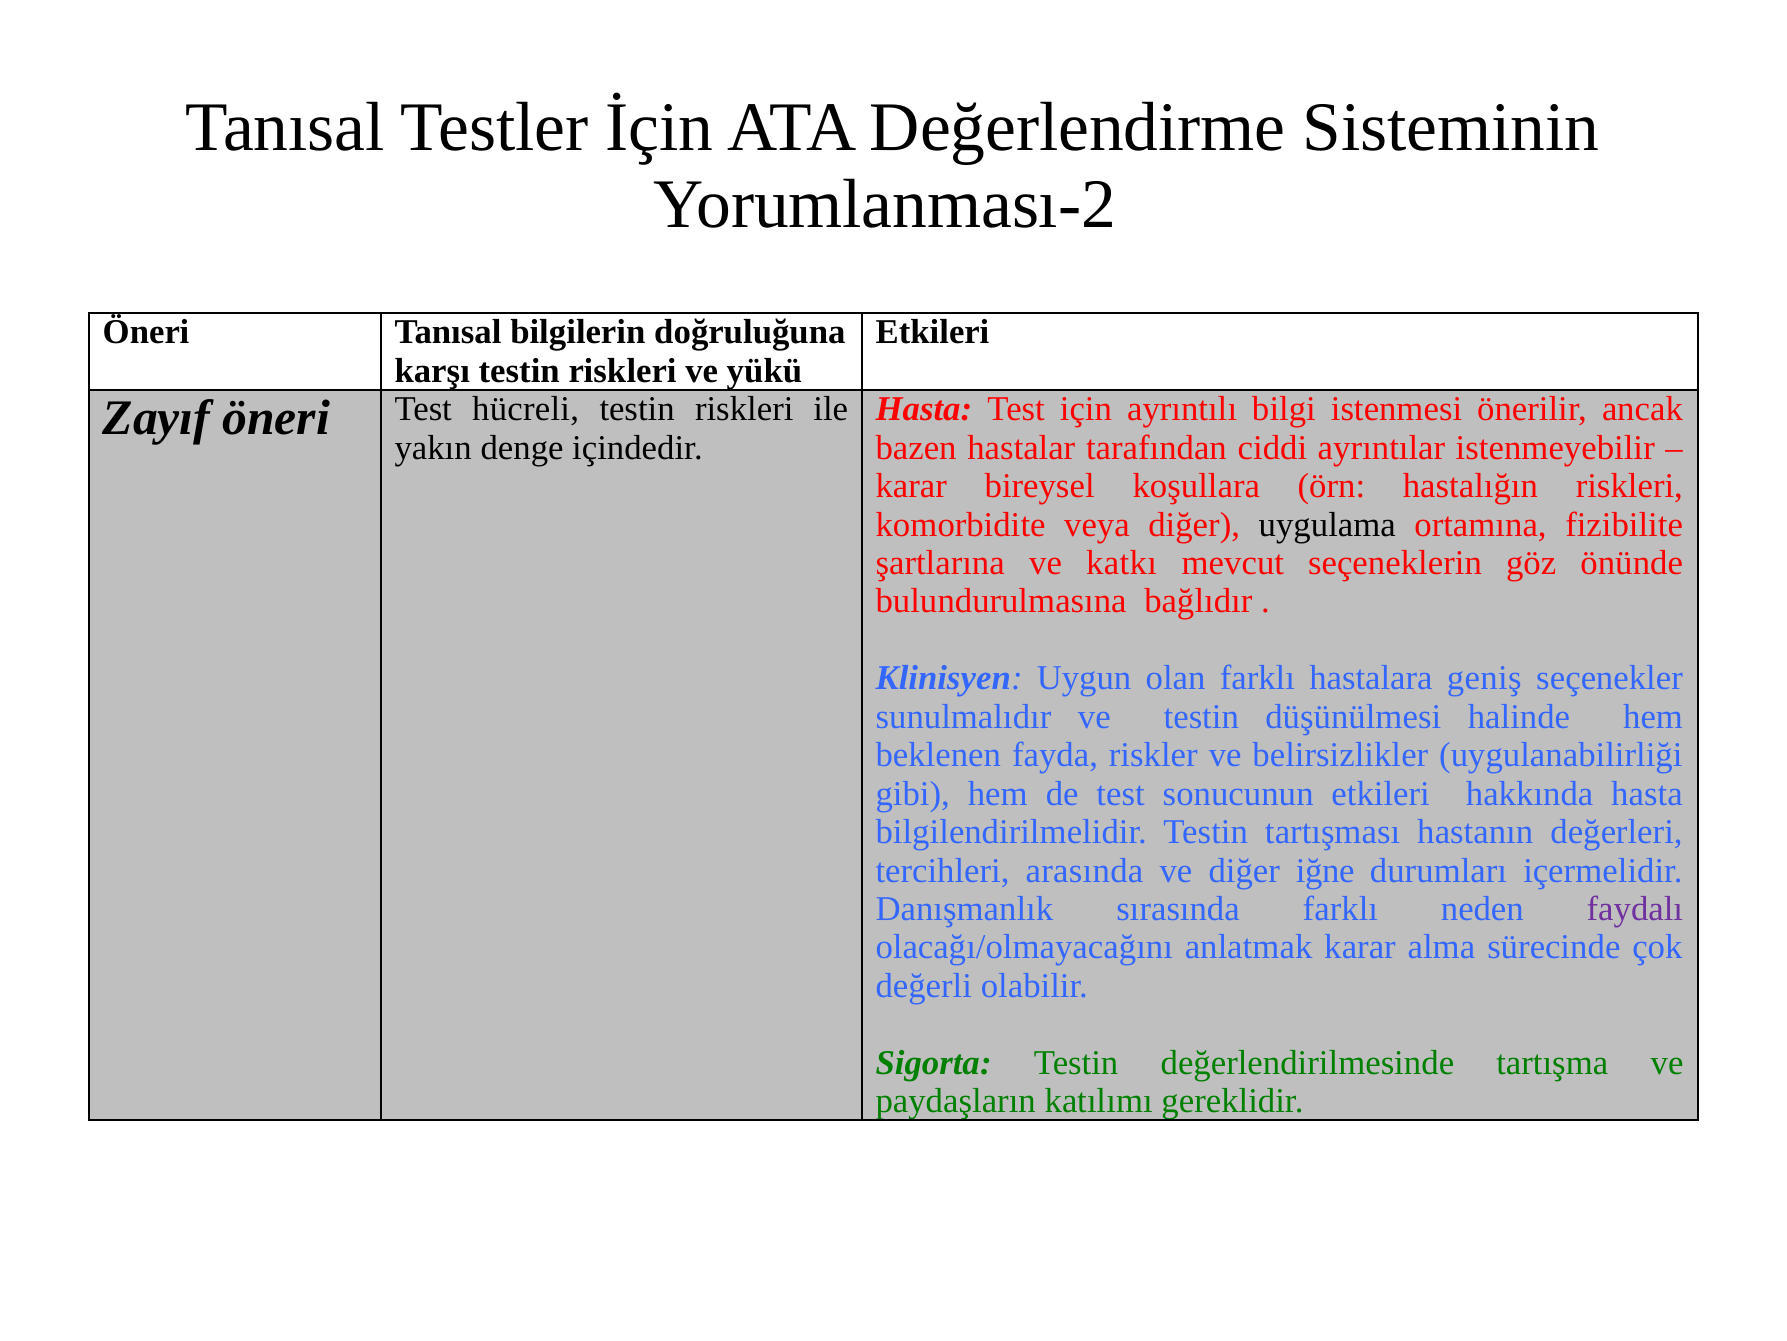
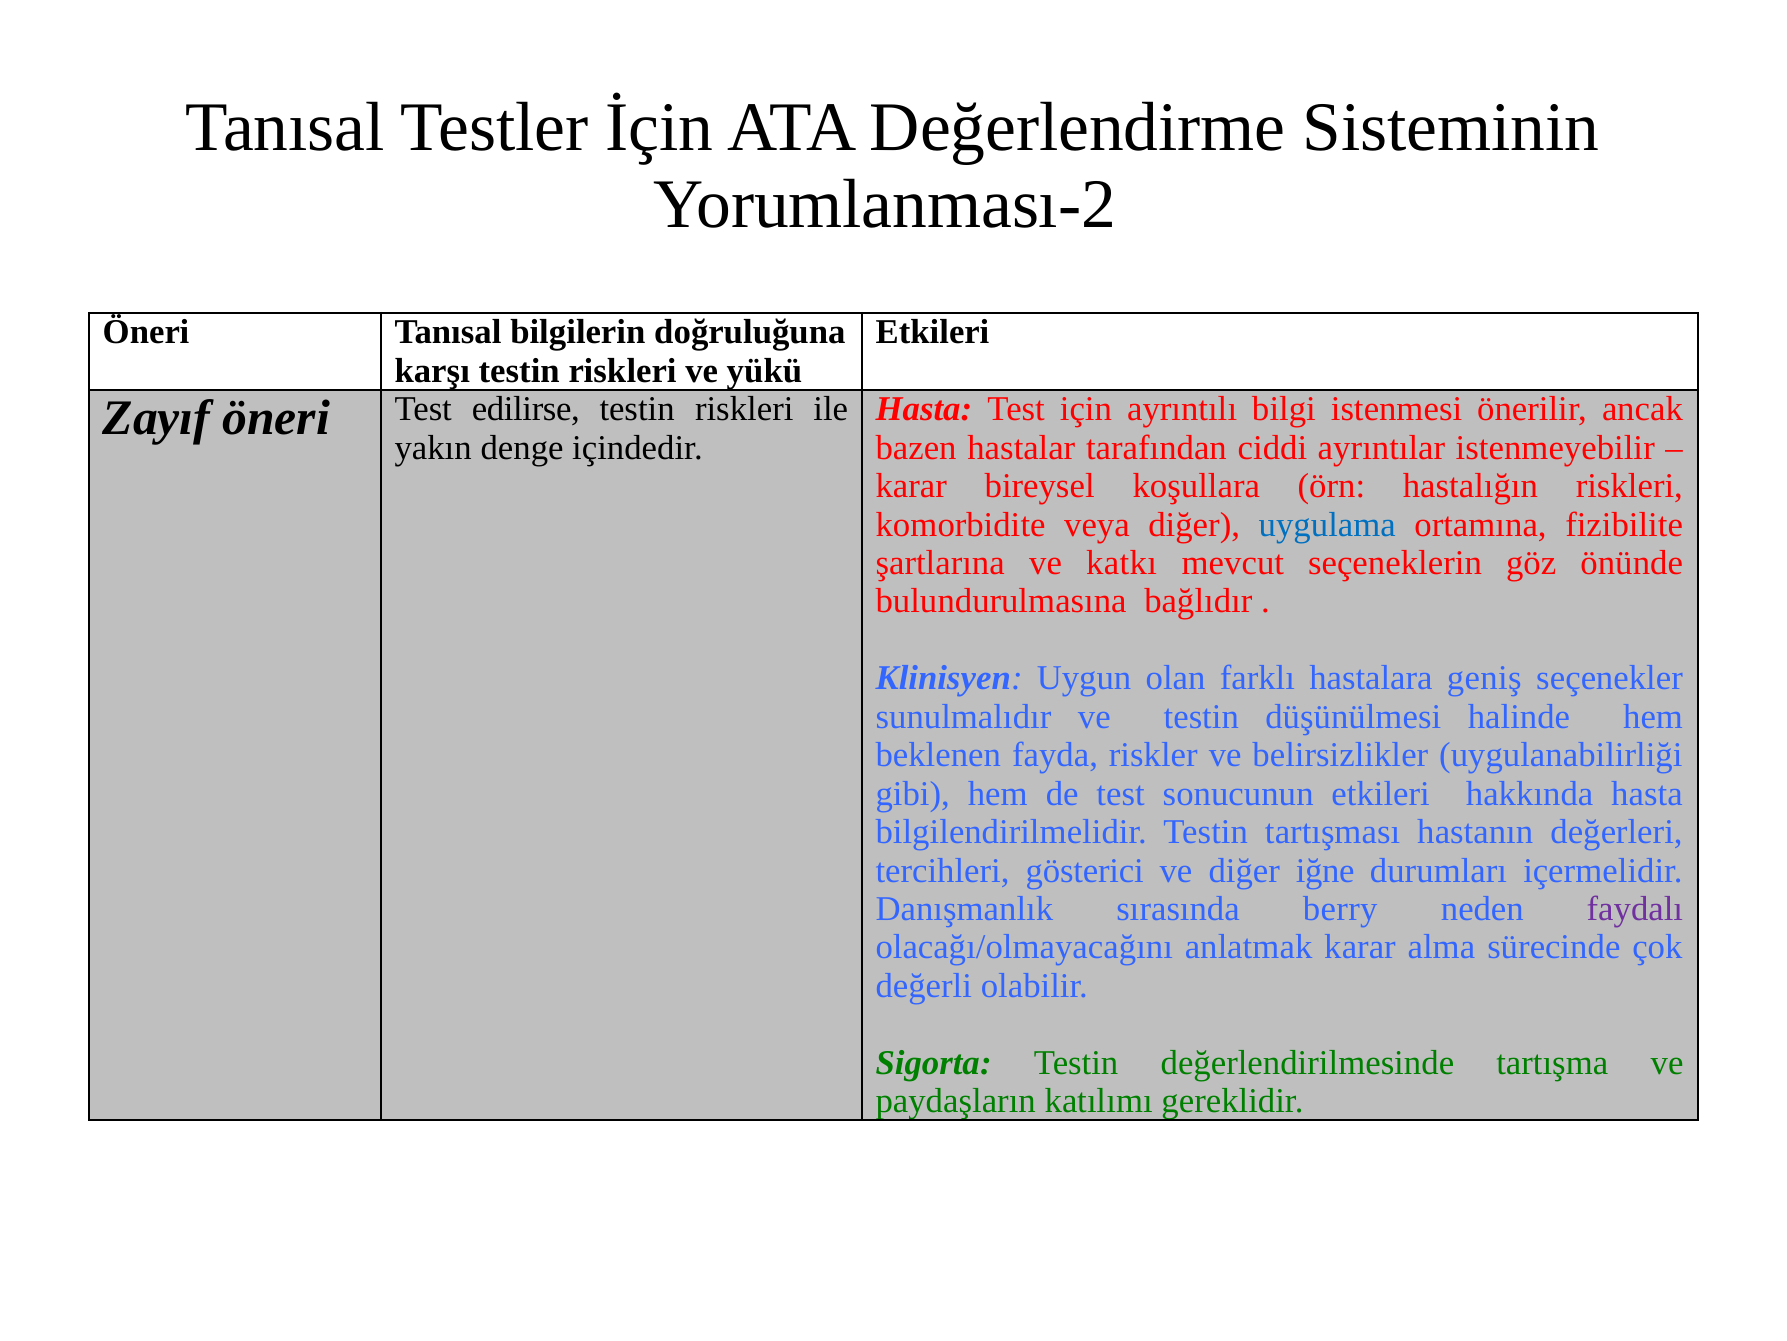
hücreli: hücreli -> edilirse
uygulama colour: black -> blue
arasında: arasında -> gösterici
sırasında farklı: farklı -> berry
